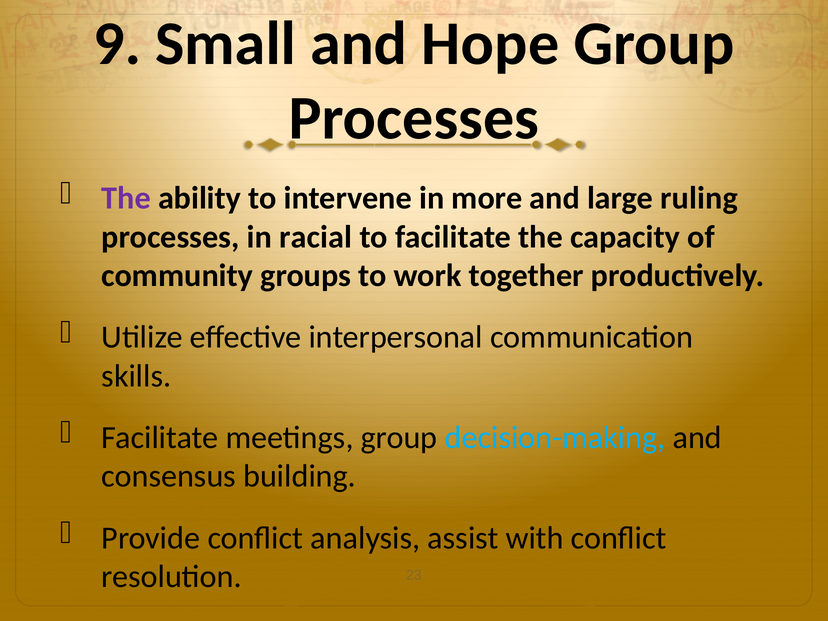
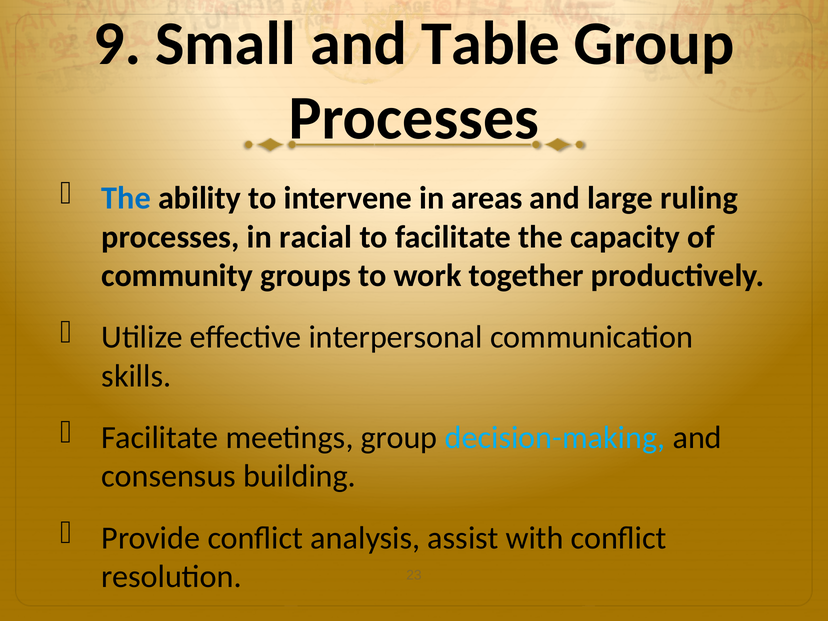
Hope: Hope -> Table
The at (126, 198) colour: purple -> blue
more: more -> areas
